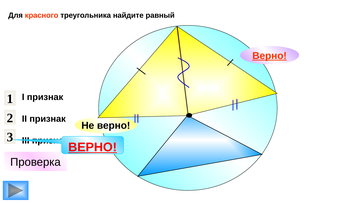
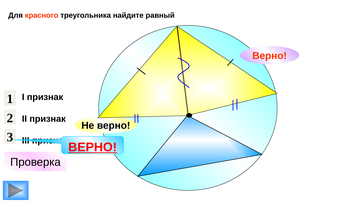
Верно at (270, 56) underline: present -> none
